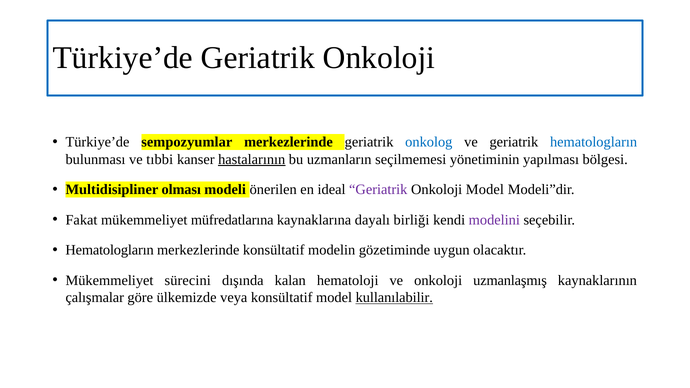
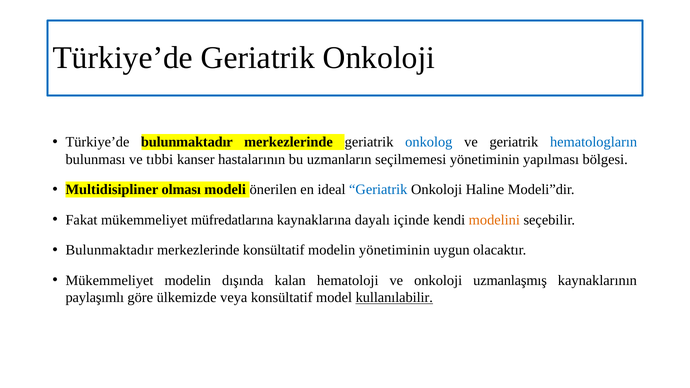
Türkiye’de sempozyumlar: sempozyumlar -> bulunmaktadır
hastalarının underline: present -> none
Geriatrik at (378, 190) colour: purple -> blue
Onkoloji Model: Model -> Haline
birliği: birliği -> içinde
modelini colour: purple -> orange
Hematologların at (110, 250): Hematologların -> Bulunmaktadır
modelin gözetiminde: gözetiminde -> yönetiminin
Mükemmeliyet sürecini: sürecini -> modelin
çalışmalar: çalışmalar -> paylaşımlı
